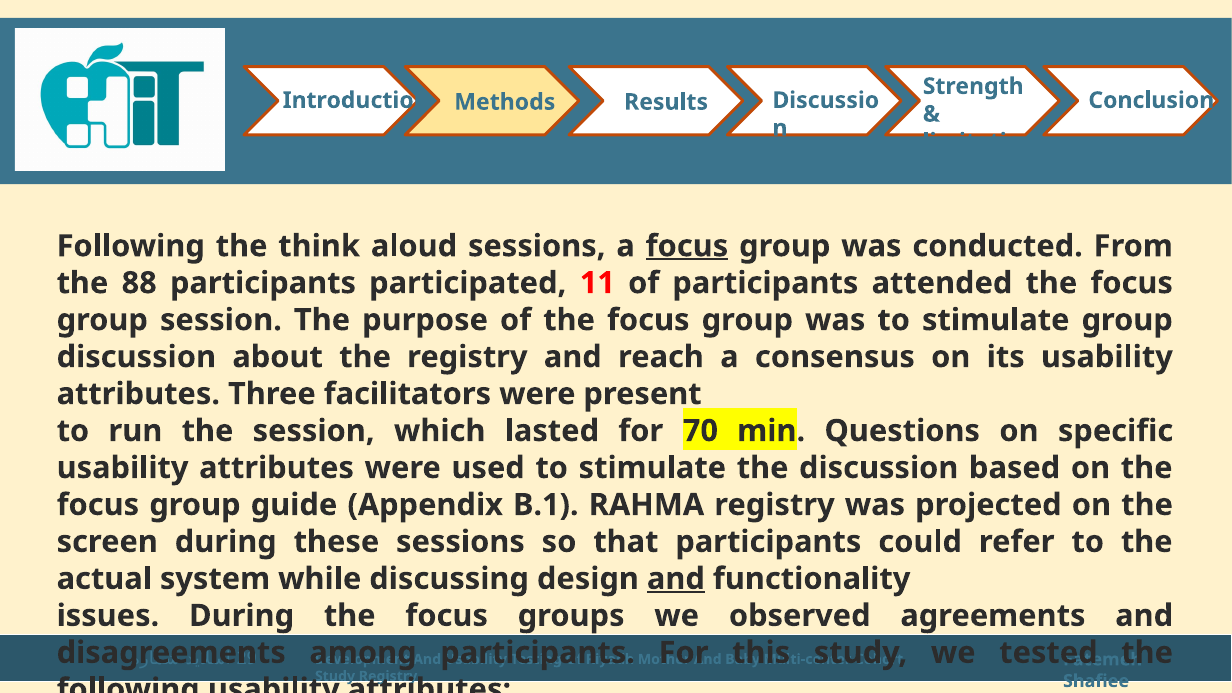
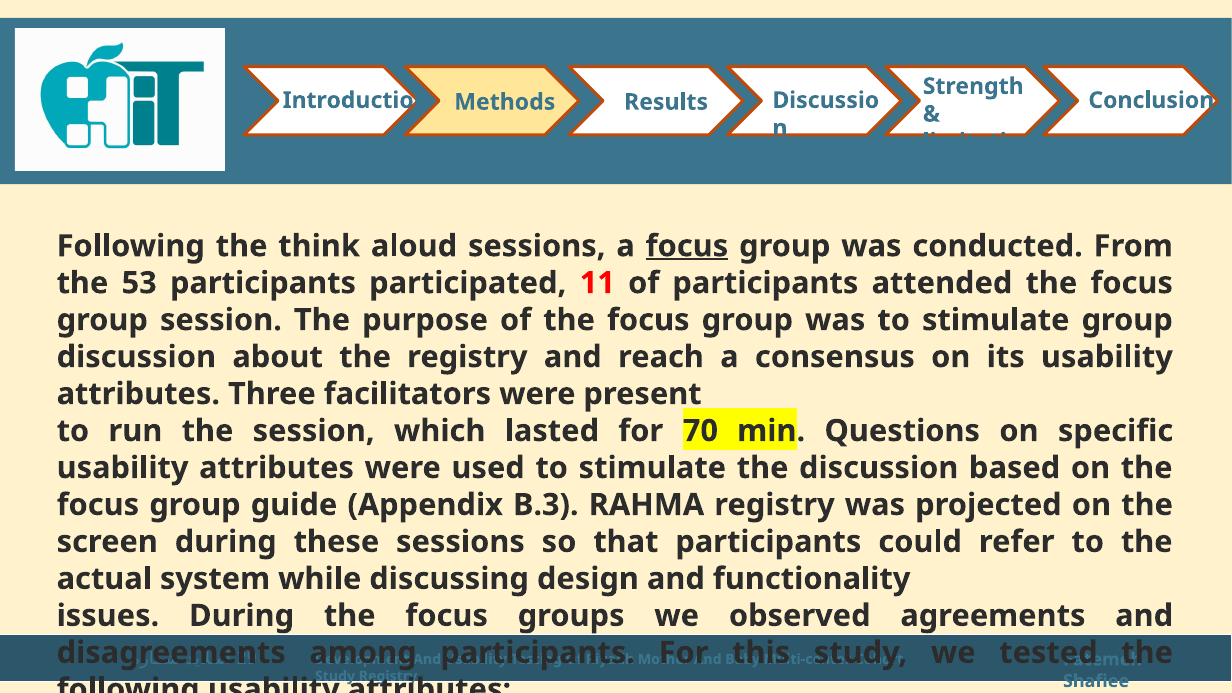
88: 88 -> 53
B.1: B.1 -> B.3
and at (676, 579) underline: present -> none
